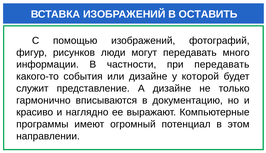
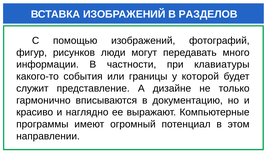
ОСТАВИТЬ: ОСТАВИТЬ -> РАЗДЕЛОВ
при передавать: передавать -> клавиатуры
или дизайне: дизайне -> границы
